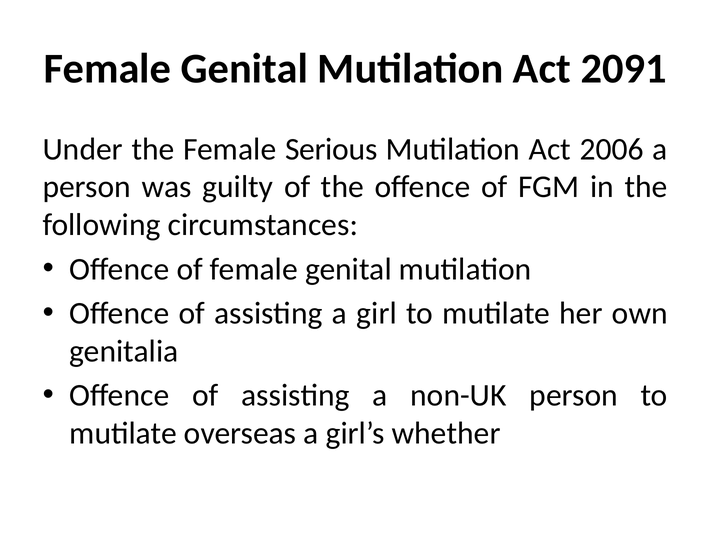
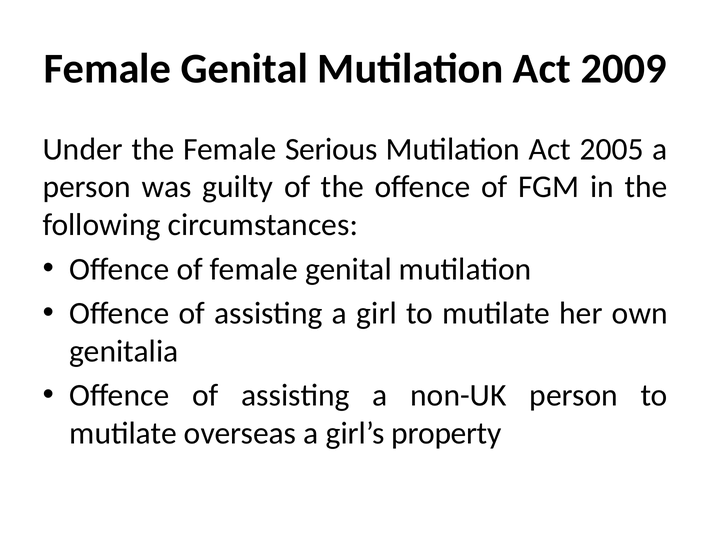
2091: 2091 -> 2009
2006: 2006 -> 2005
whether: whether -> property
